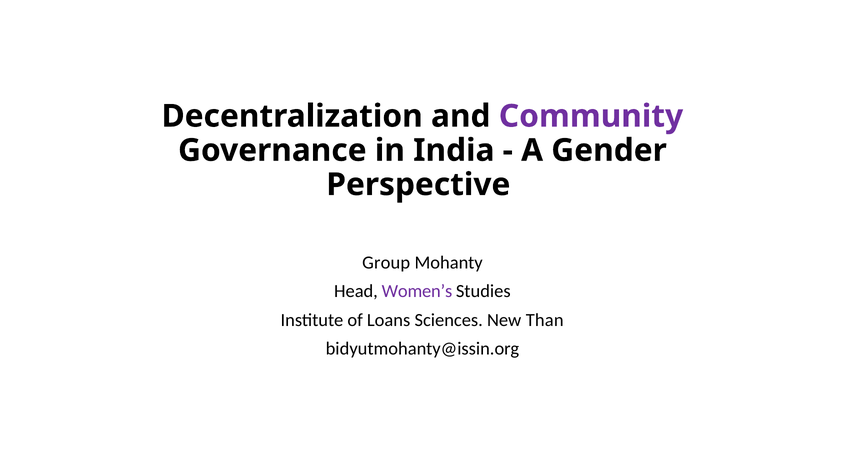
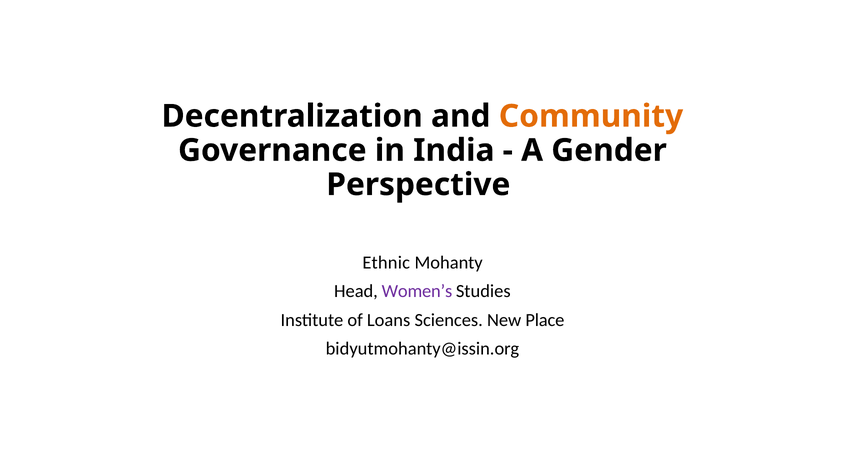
Community colour: purple -> orange
Group: Group -> Ethnic
Than: Than -> Place
